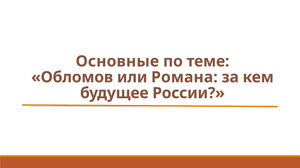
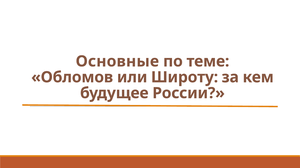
Романа: Романа -> Широту
